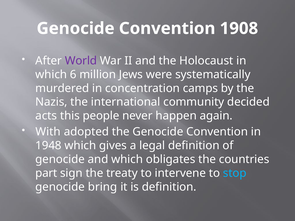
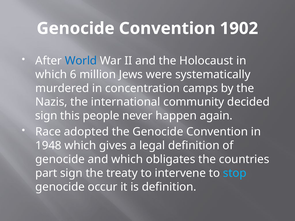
1908: 1908 -> 1902
World colour: purple -> blue
acts at (46, 116): acts -> sign
With: With -> Race
bring: bring -> occur
